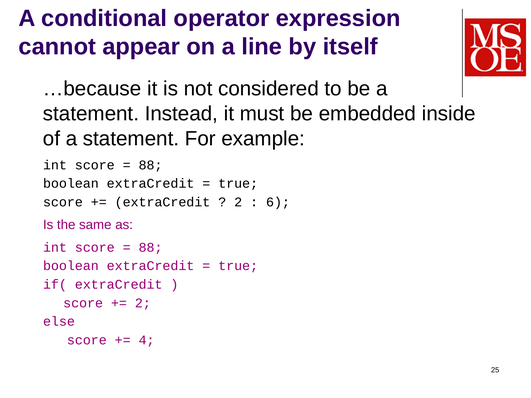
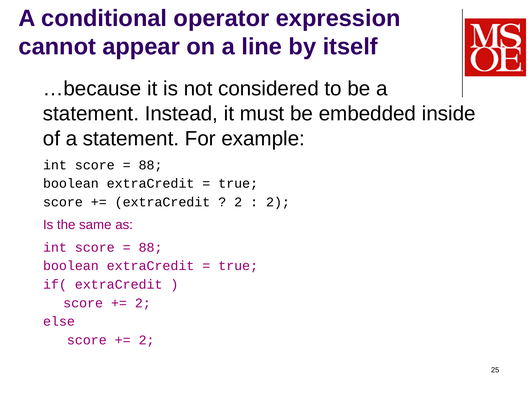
6 at (278, 202): 6 -> 2
4 at (147, 340): 4 -> 2
